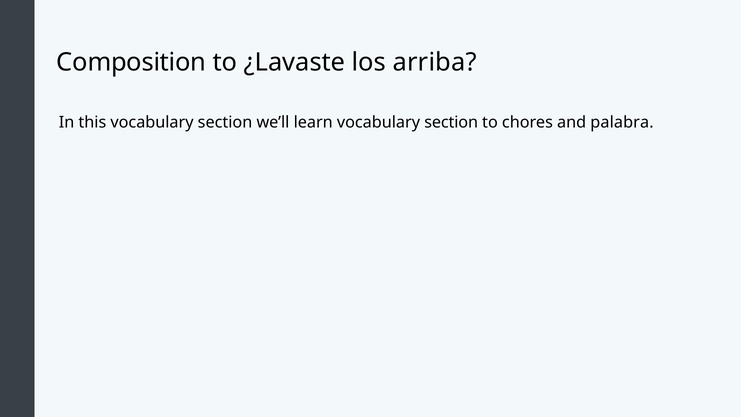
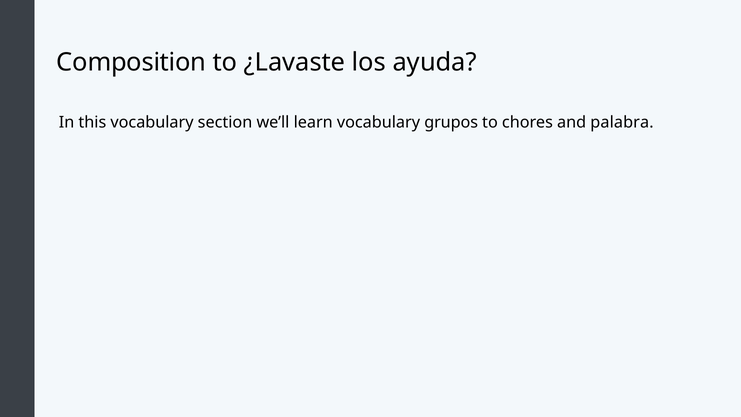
arriba: arriba -> ayuda
learn vocabulary section: section -> grupos
